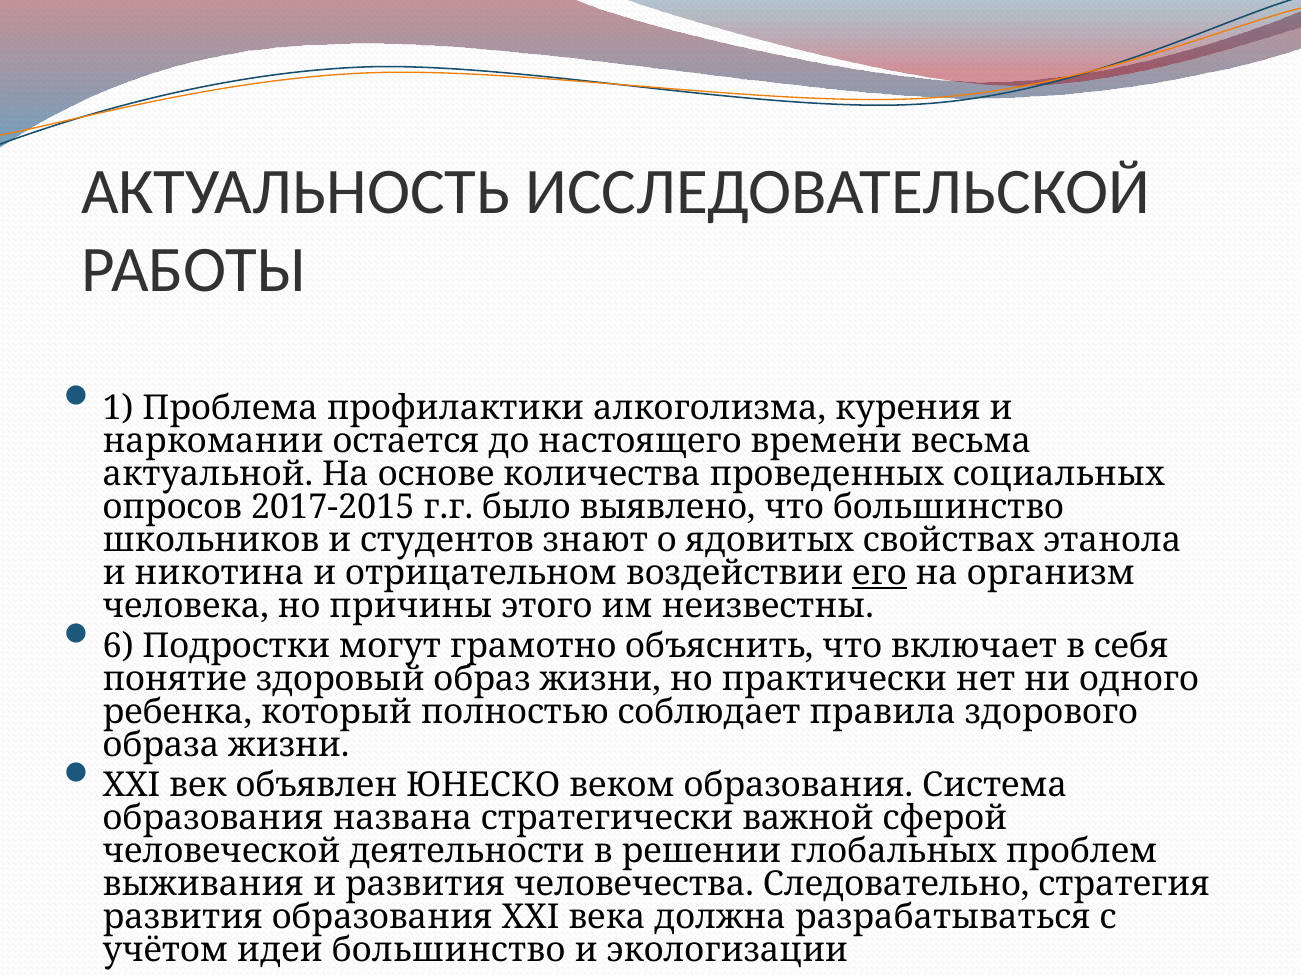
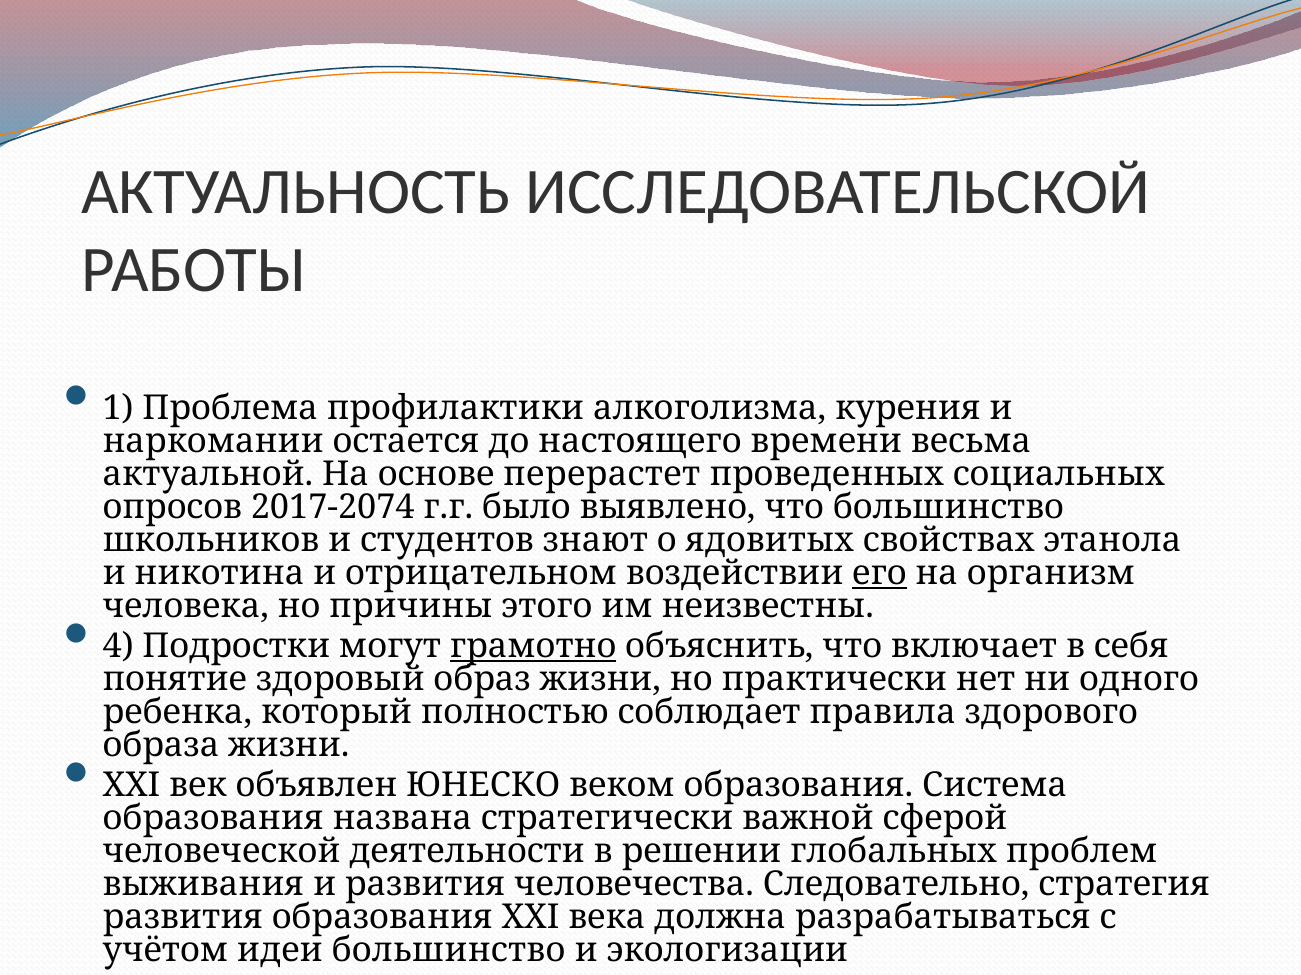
количества: количества -> перерастет
2017-2015: 2017-2015 -> 2017-2074
6: 6 -> 4
грамотно underline: none -> present
